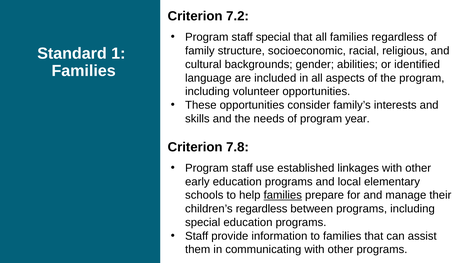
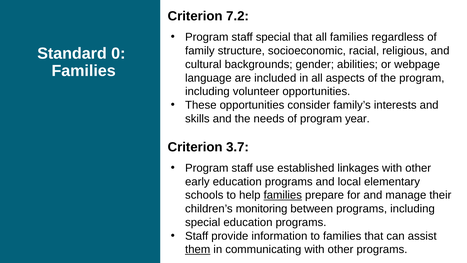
1: 1 -> 0
identified: identified -> webpage
7.8: 7.8 -> 3.7
children’s regardless: regardless -> monitoring
them underline: none -> present
